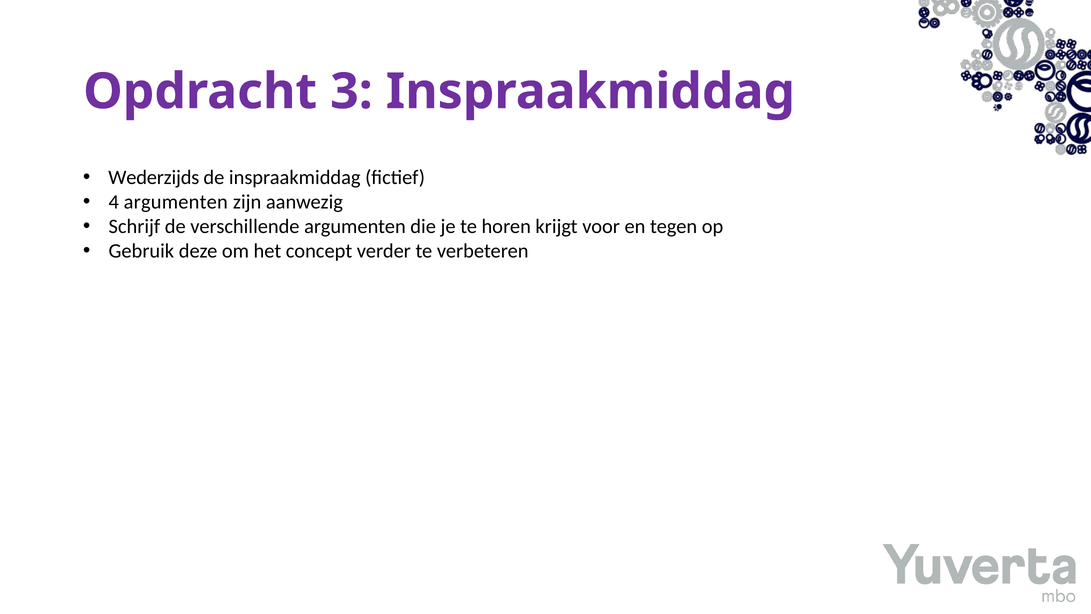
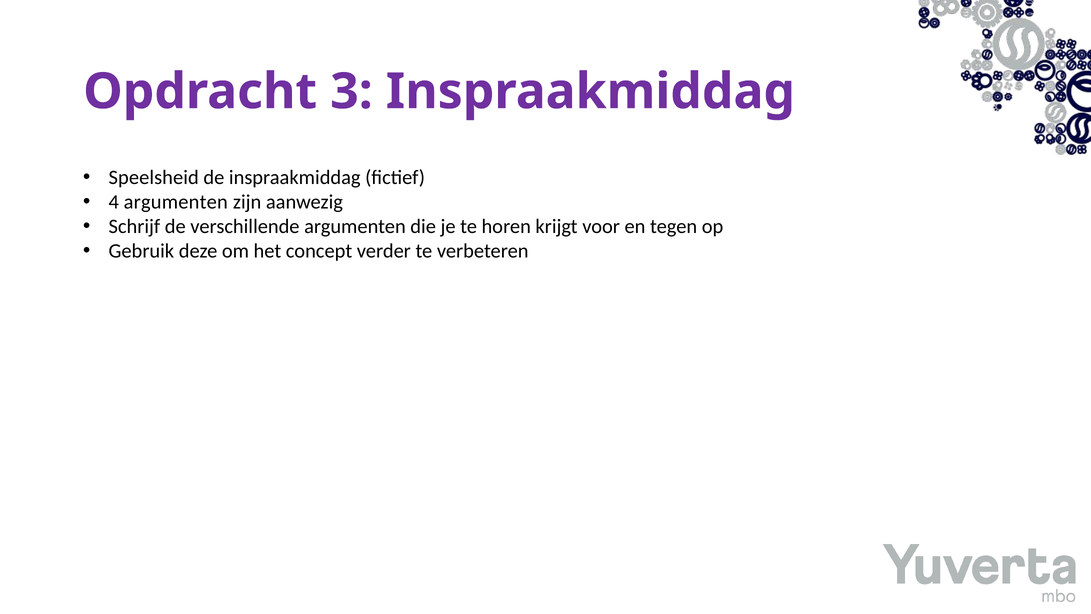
Wederzijds: Wederzijds -> Speelsheid
